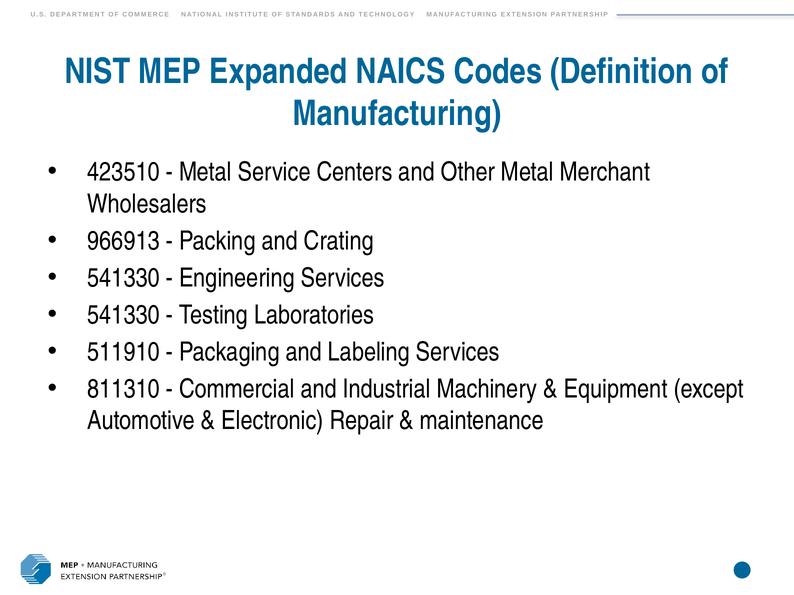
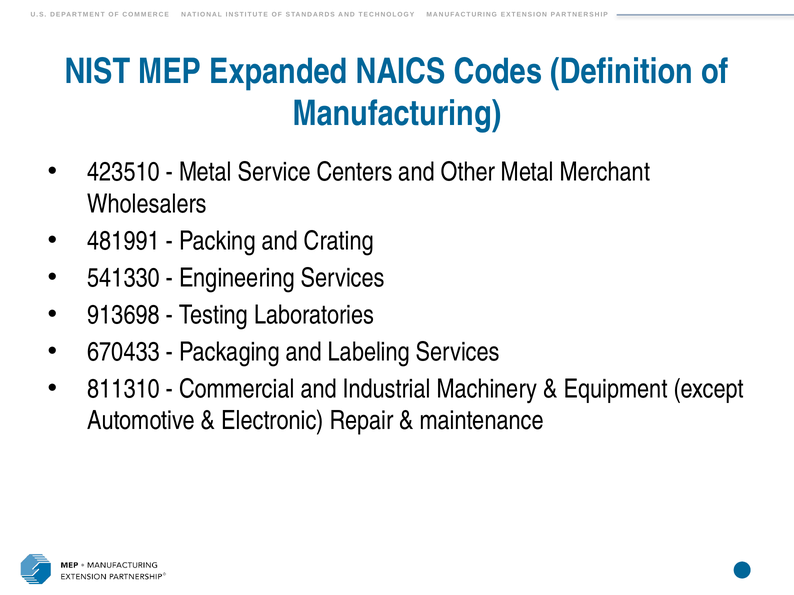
966913: 966913 -> 481991
541330 at (124, 315): 541330 -> 913698
511910: 511910 -> 670433
